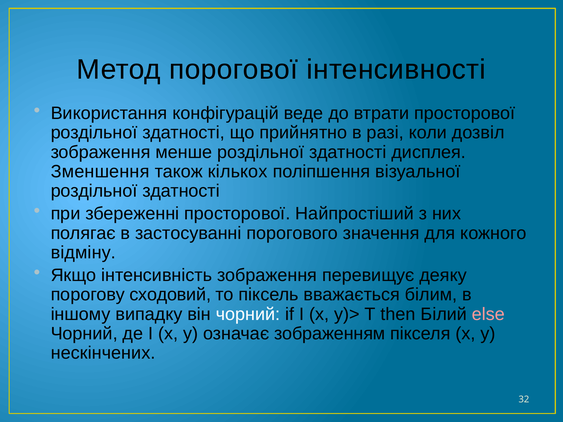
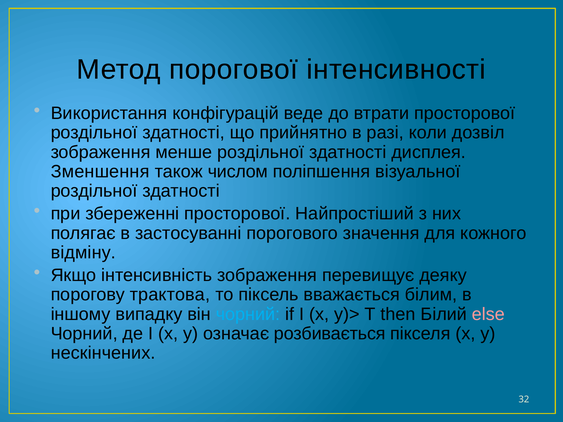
кількох: кількох -> числом
сходовий: сходовий -> трактова
чорний at (248, 314) colour: white -> light blue
зображенням: зображенням -> розбивається
